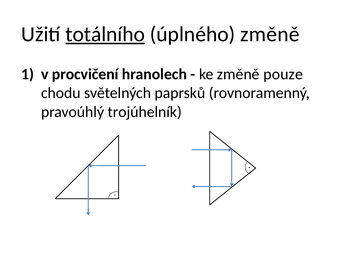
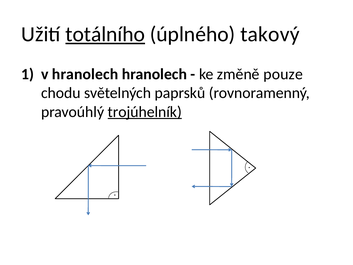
úplného změně: změně -> takový
v procvičení: procvičení -> hranolech
trojúhelník underline: none -> present
